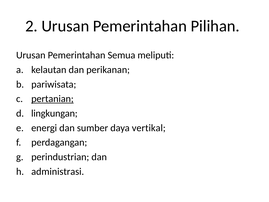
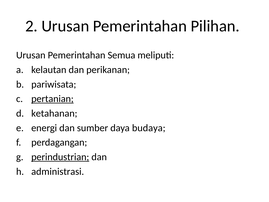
lingkungan: lingkungan -> ketahanan
vertikal: vertikal -> budaya
perindustrian underline: none -> present
